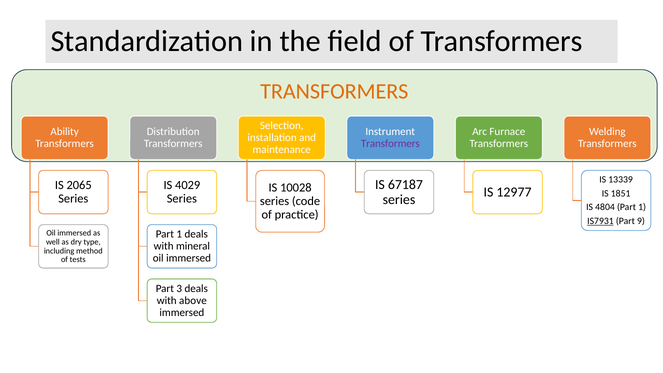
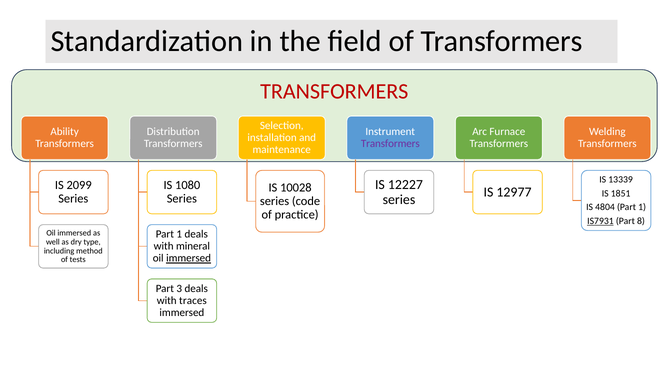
TRANSFORMERS at (334, 91) colour: orange -> red
67187: 67187 -> 12227
2065: 2065 -> 2099
4029: 4029 -> 1080
9: 9 -> 8
immersed at (189, 258) underline: none -> present
above: above -> traces
